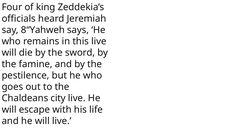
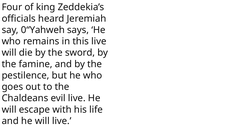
8“Yahweh: 8“Yahweh -> 0“Yahweh
city: city -> evil
